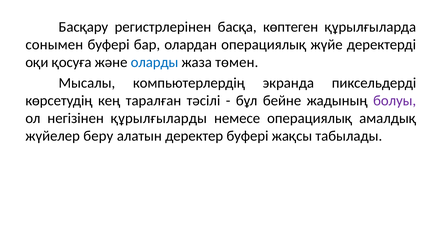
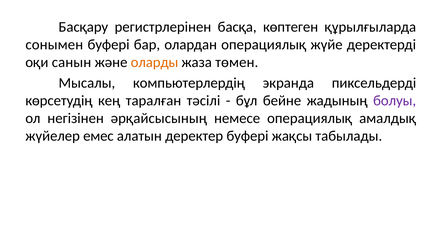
қосуға: қосуға -> санын
оларды colour: blue -> orange
құрылғыларды: құрылғыларды -> әрқайсысының
беру: беру -> емес
